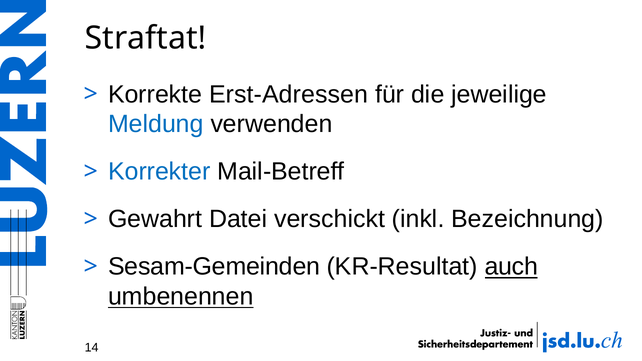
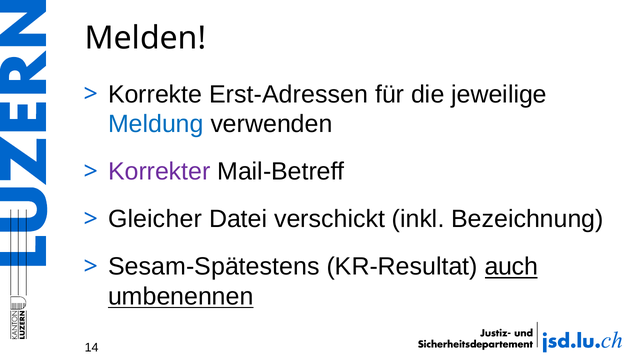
Straftat: Straftat -> Melden
Korrekter colour: blue -> purple
Gewahrt: Gewahrt -> Gleicher
Sesam-Gemeinden: Sesam-Gemeinden -> Sesam-Spätestens
